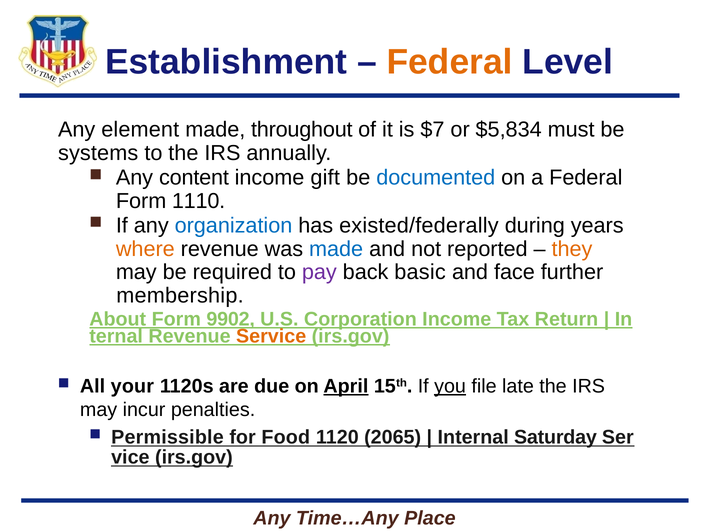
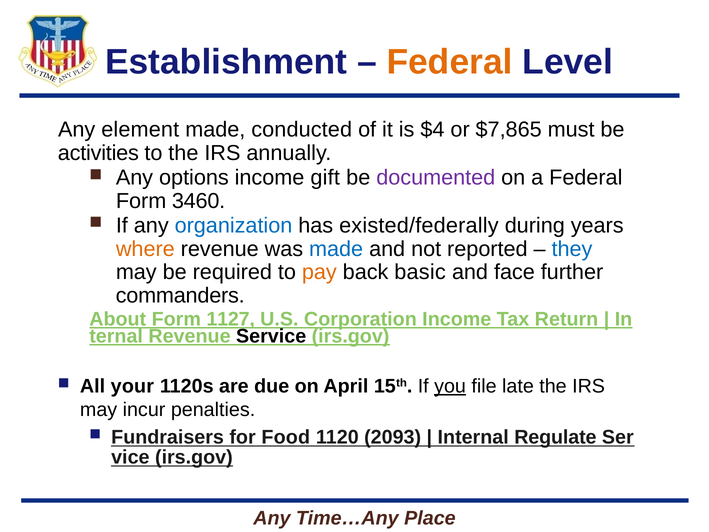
throughout: throughout -> conducted
$7: $7 -> $4
$5,834: $5,834 -> $7,865
systems: systems -> activities
content: content -> options
documented colour: blue -> purple
1110: 1110 -> 3460
they colour: orange -> blue
pay colour: purple -> orange
membership: membership -> commanders
9902: 9902 -> 1127
Service colour: orange -> black
April underline: present -> none
Permissible: Permissible -> Fundraisers
2065: 2065 -> 2093
Saturday: Saturday -> Regulate
